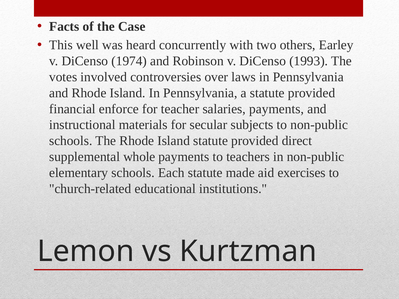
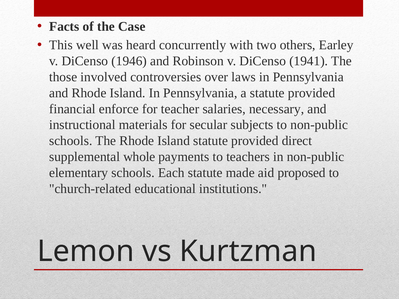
1974: 1974 -> 1946
1993: 1993 -> 1941
votes: votes -> those
salaries payments: payments -> necessary
exercises: exercises -> proposed
